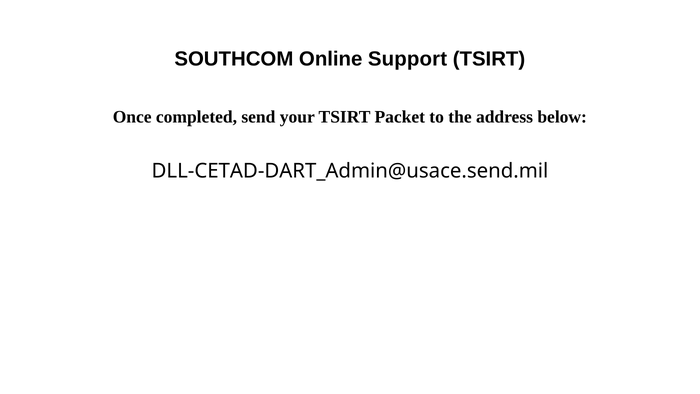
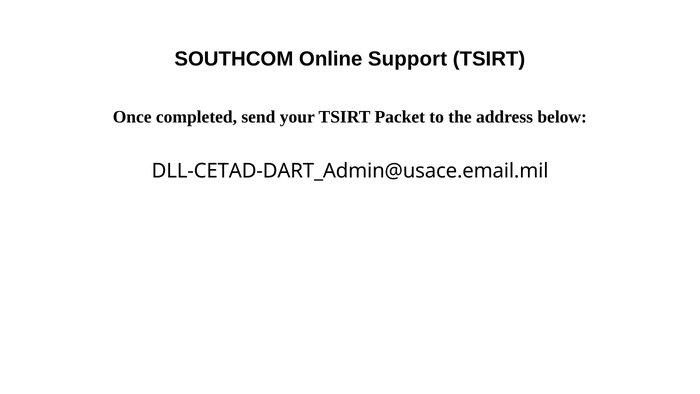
DLL-CETAD-DART_Admin@usace.send.mil: DLL-CETAD-DART_Admin@usace.send.mil -> DLL-CETAD-DART_Admin@usace.email.mil
